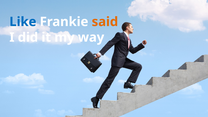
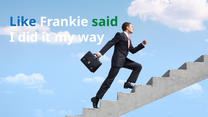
said colour: orange -> green
